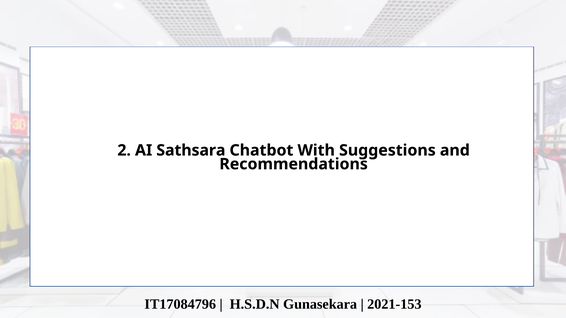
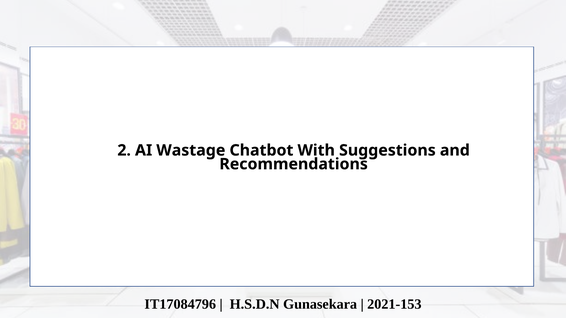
Sathsara: Sathsara -> Wastage
